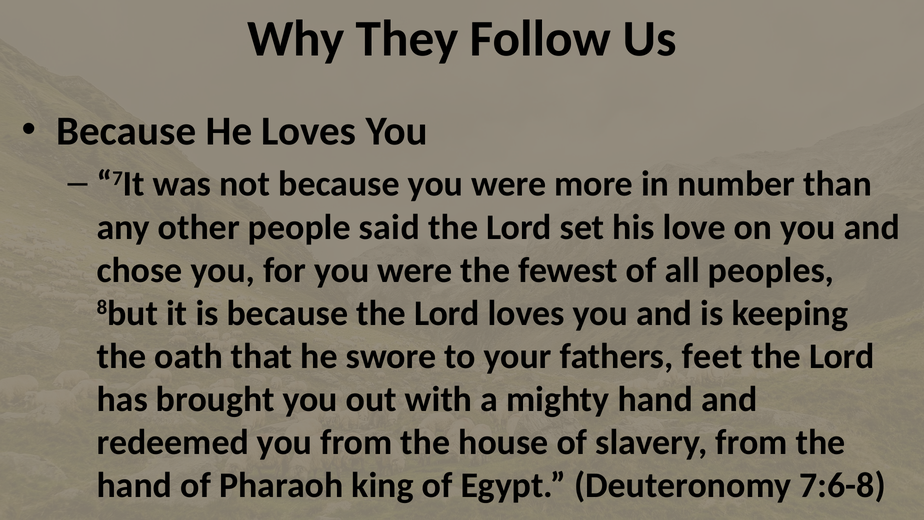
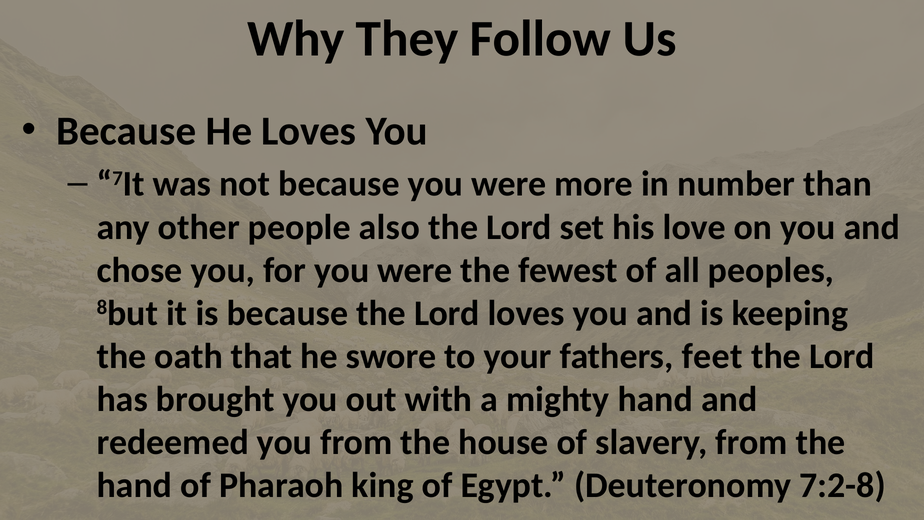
said: said -> also
7:6-8: 7:6-8 -> 7:2-8
